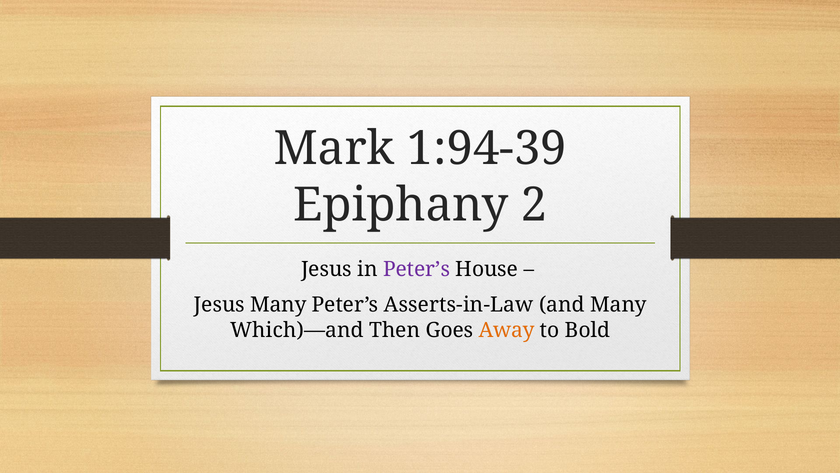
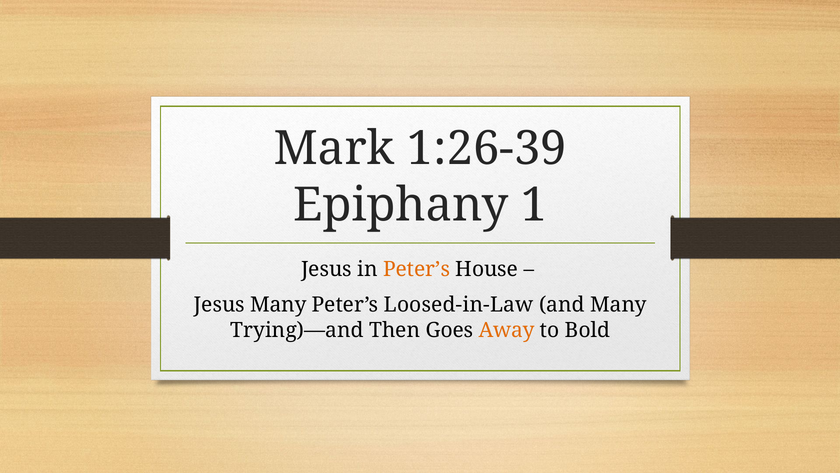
1:94-39: 1:94-39 -> 1:26-39
2: 2 -> 1
Peter’s at (417, 269) colour: purple -> orange
Asserts-in-Law: Asserts-in-Law -> Loosed-in-Law
Which)—and: Which)—and -> Trying)—and
